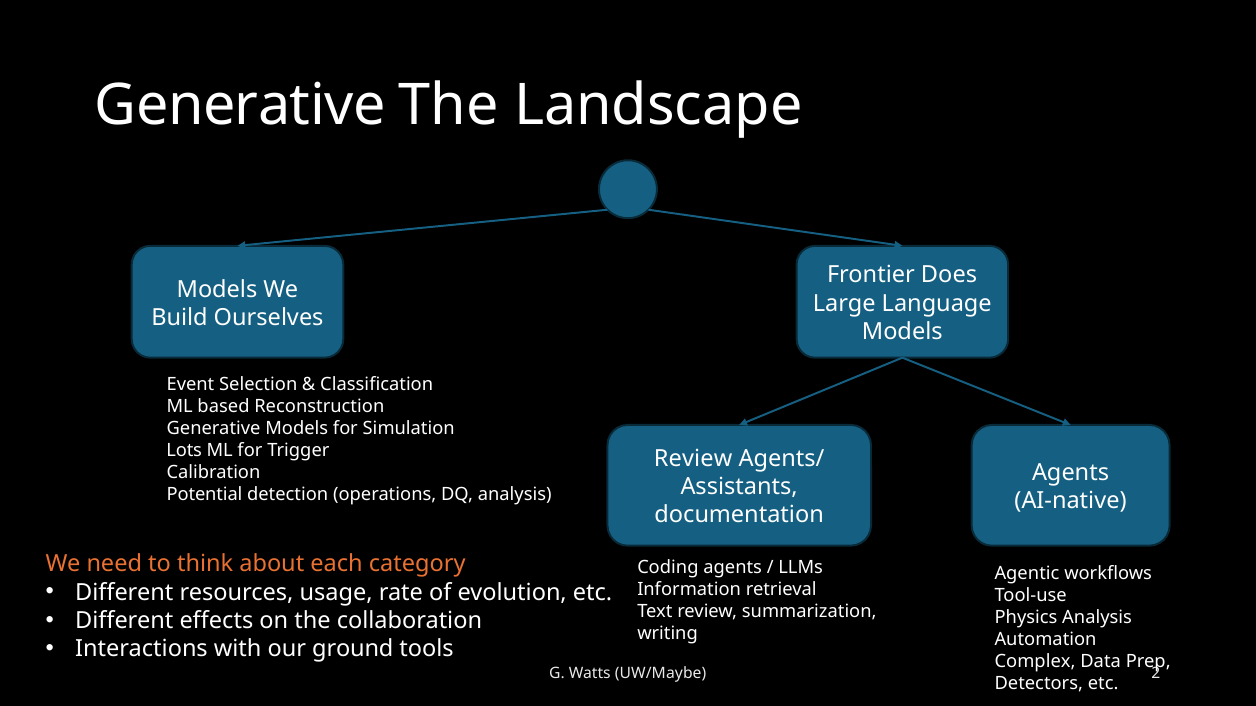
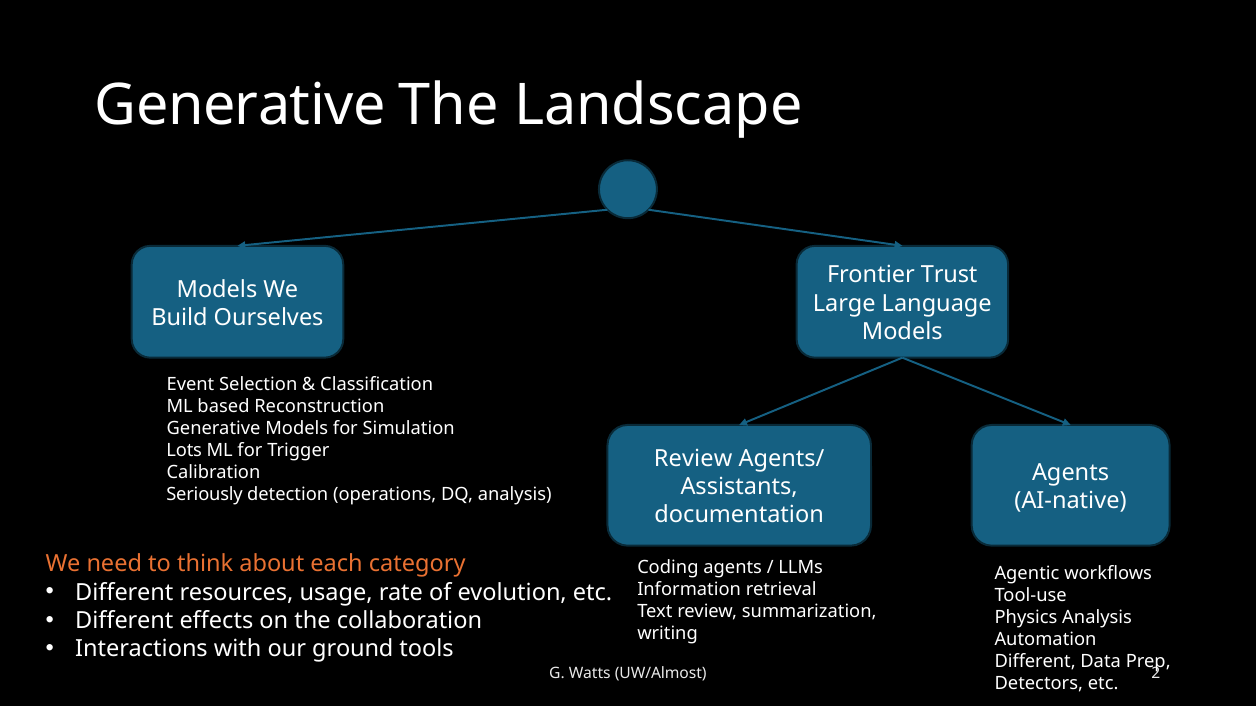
Does: Does -> Trust
Potential: Potential -> Seriously
Complex at (1035, 662): Complex -> Different
UW/Maybe: UW/Maybe -> UW/Almost
